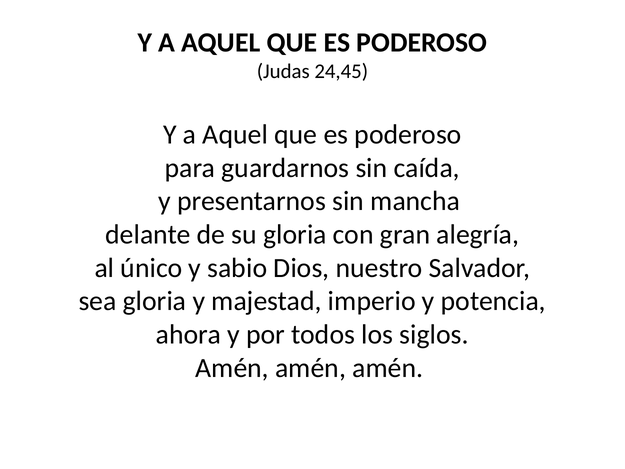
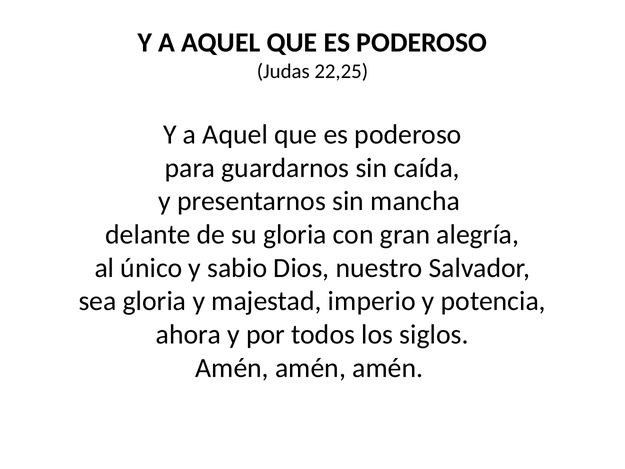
24,45: 24,45 -> 22,25
